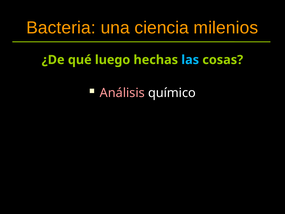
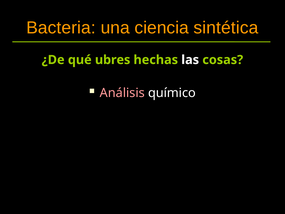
milenios: milenios -> sintética
luego: luego -> ubres
las colour: light blue -> white
